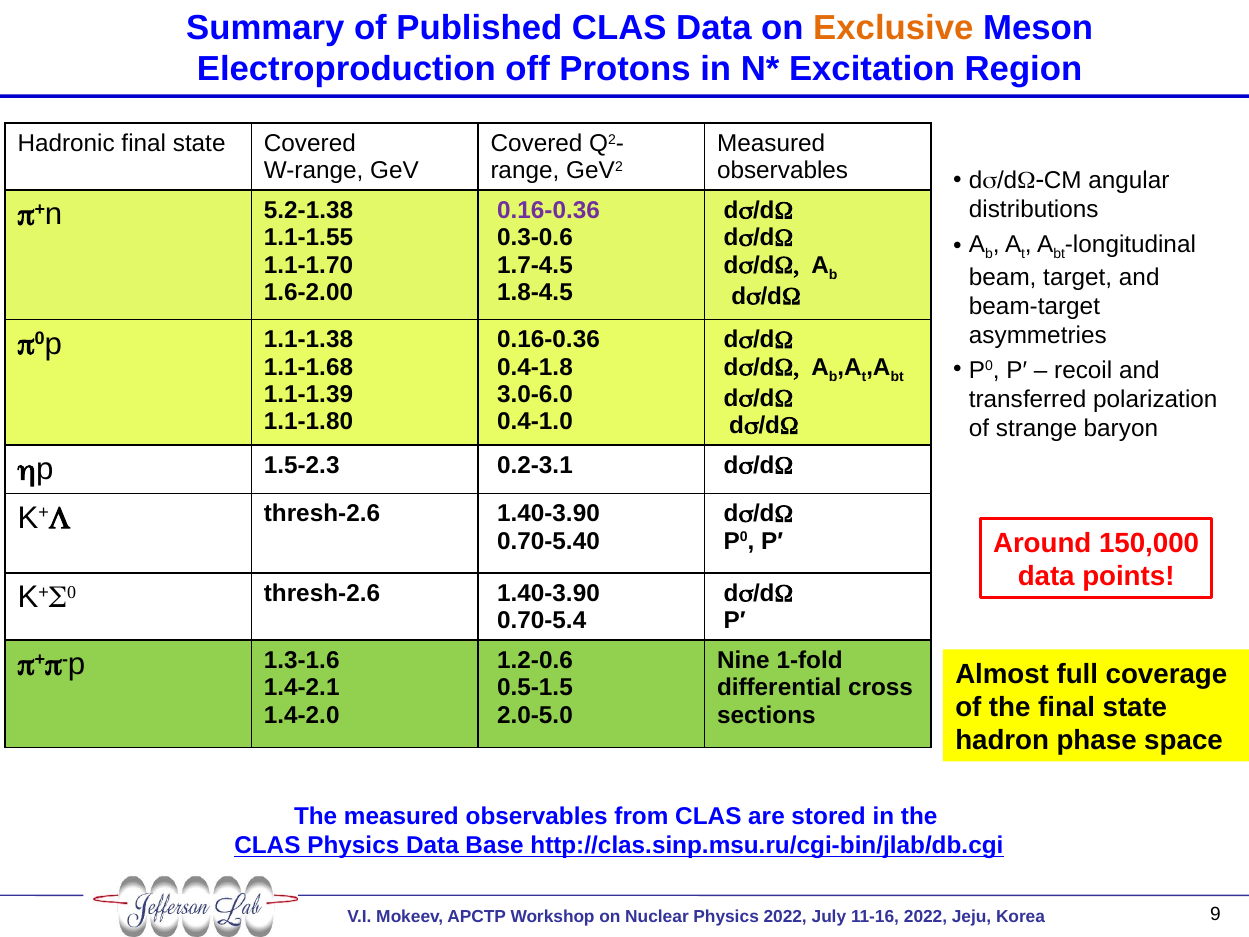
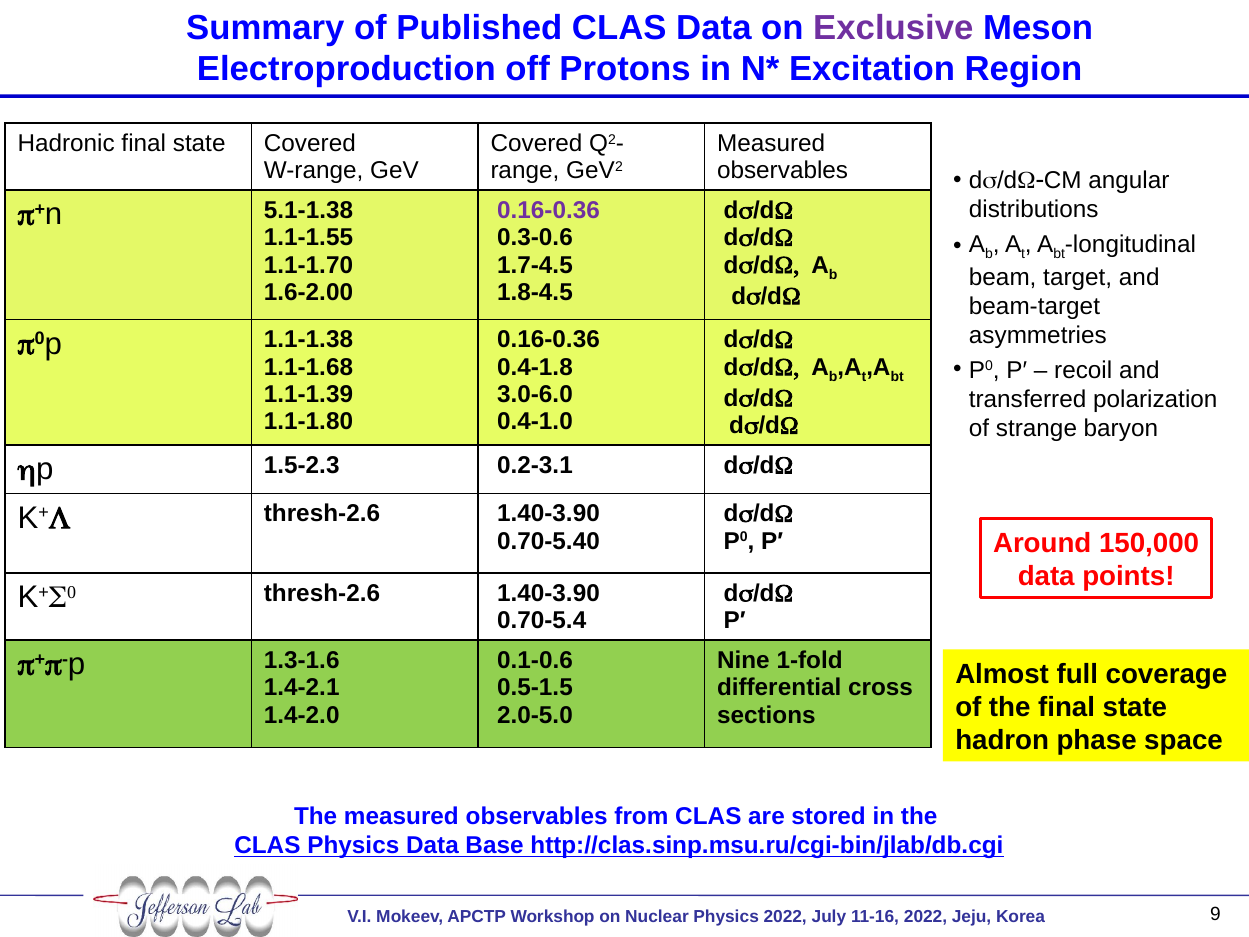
Exclusive colour: orange -> purple
5.2-1.38: 5.2-1.38 -> 5.1-1.38
1.2-0.6: 1.2-0.6 -> 0.1-0.6
